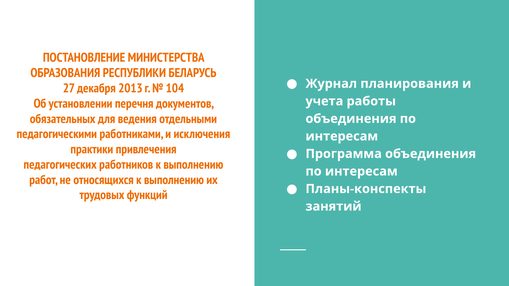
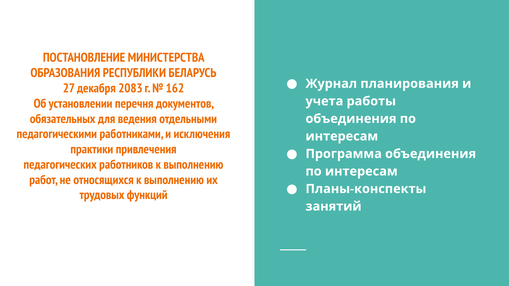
2013: 2013 -> 2083
104: 104 -> 162
